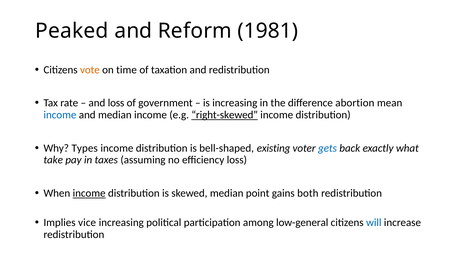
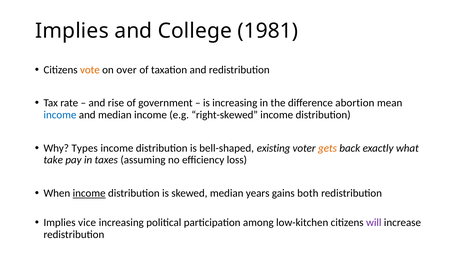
Peaked at (72, 31): Peaked -> Implies
Reform: Reform -> College
time: time -> over
and loss: loss -> rise
right-skewed underline: present -> none
gets colour: blue -> orange
point: point -> years
low-general: low-general -> low-kitchen
will colour: blue -> purple
